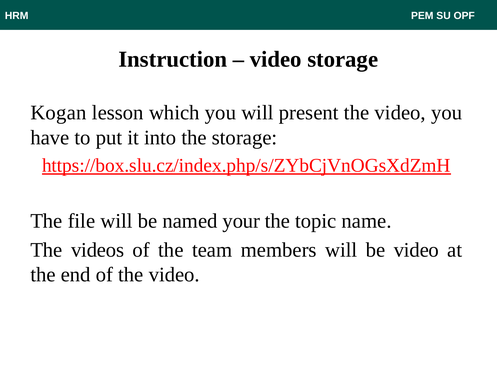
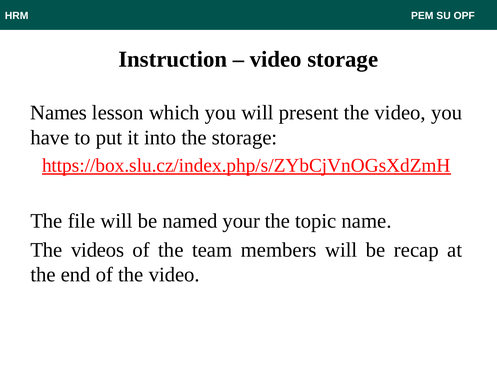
Kogan: Kogan -> Names
be video: video -> recap
